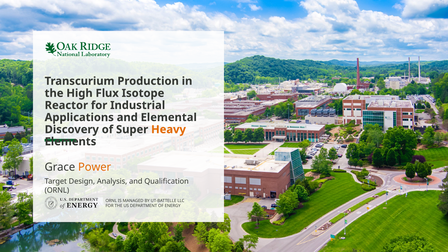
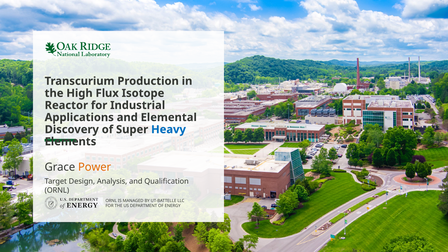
Heavy colour: orange -> blue
